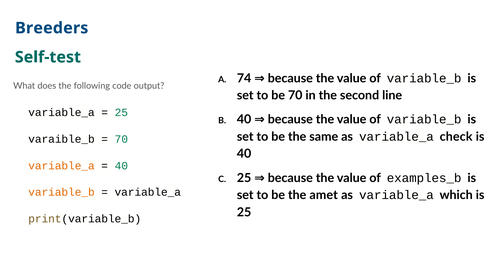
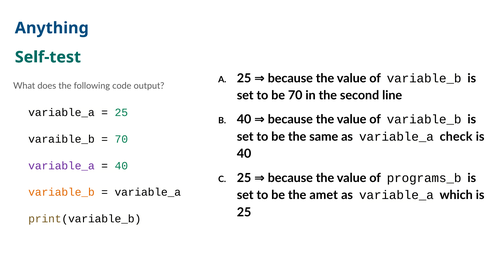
Breeders: Breeders -> Anything
74 at (244, 78): 74 -> 25
variable_a at (62, 166) colour: orange -> purple
examples_b: examples_b -> programs_b
